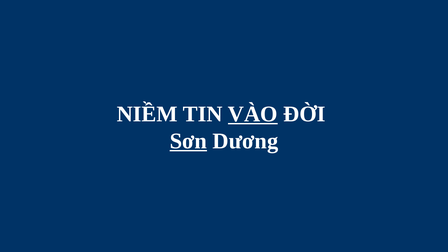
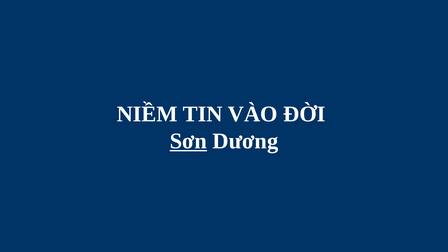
VÀO underline: present -> none
